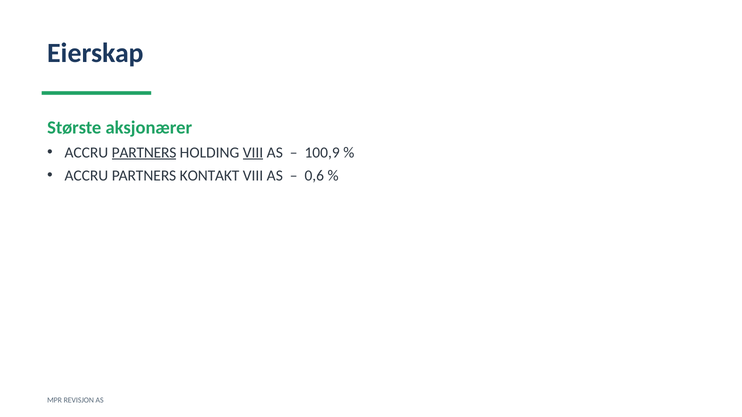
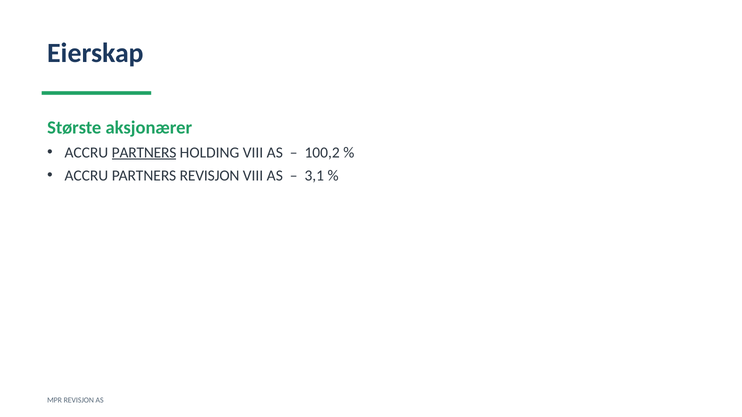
VIII at (253, 153) underline: present -> none
100,9: 100,9 -> 100,2
PARTNERS KONTAKT: KONTAKT -> REVISJON
0,6: 0,6 -> 3,1
